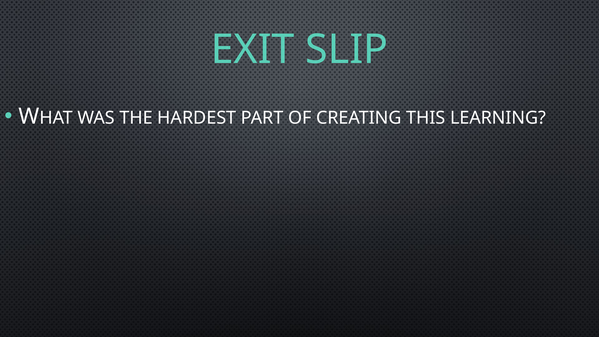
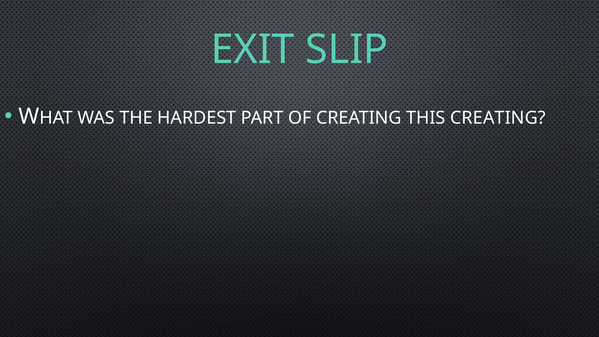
THIS LEARNING: LEARNING -> CREATING
